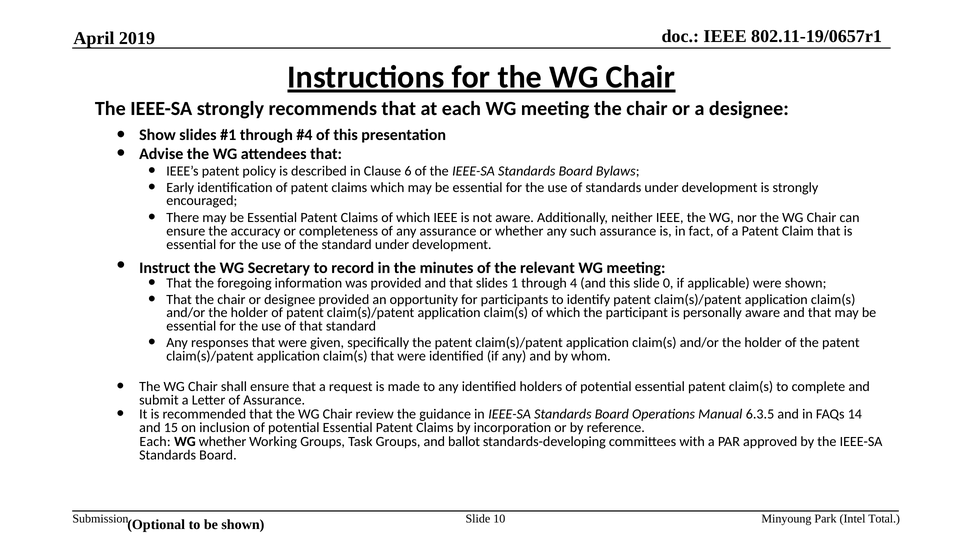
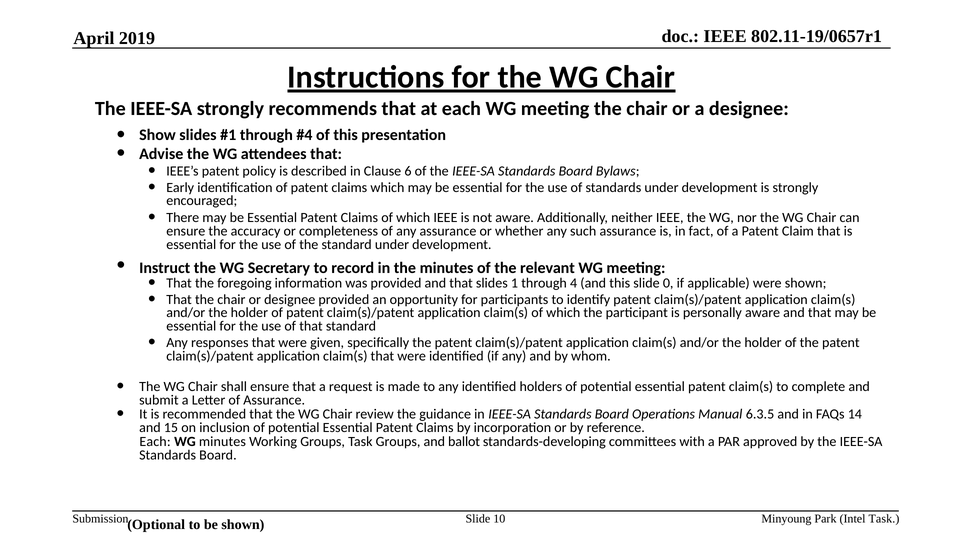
WG whether: whether -> minutes
Intel Total: Total -> Task
